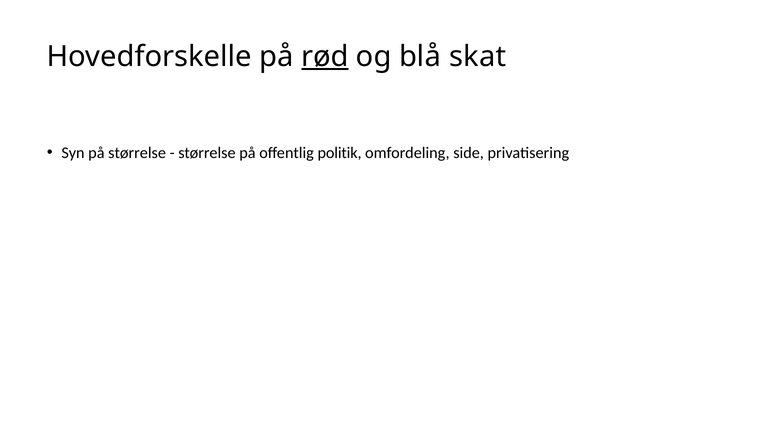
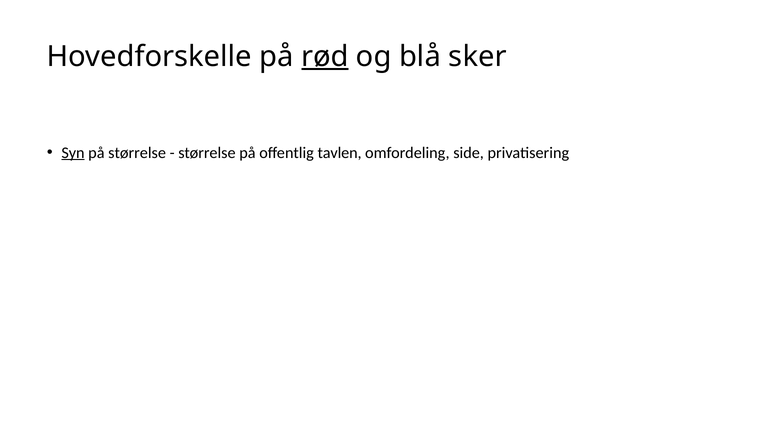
skat: skat -> sker
Syn underline: none -> present
politik: politik -> tavlen
